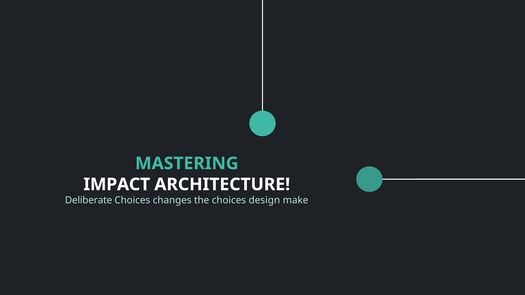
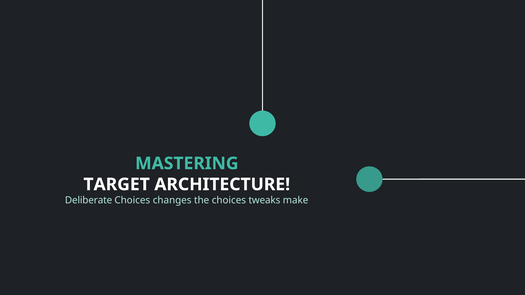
IMPACT: IMPACT -> TARGET
design: design -> tweaks
